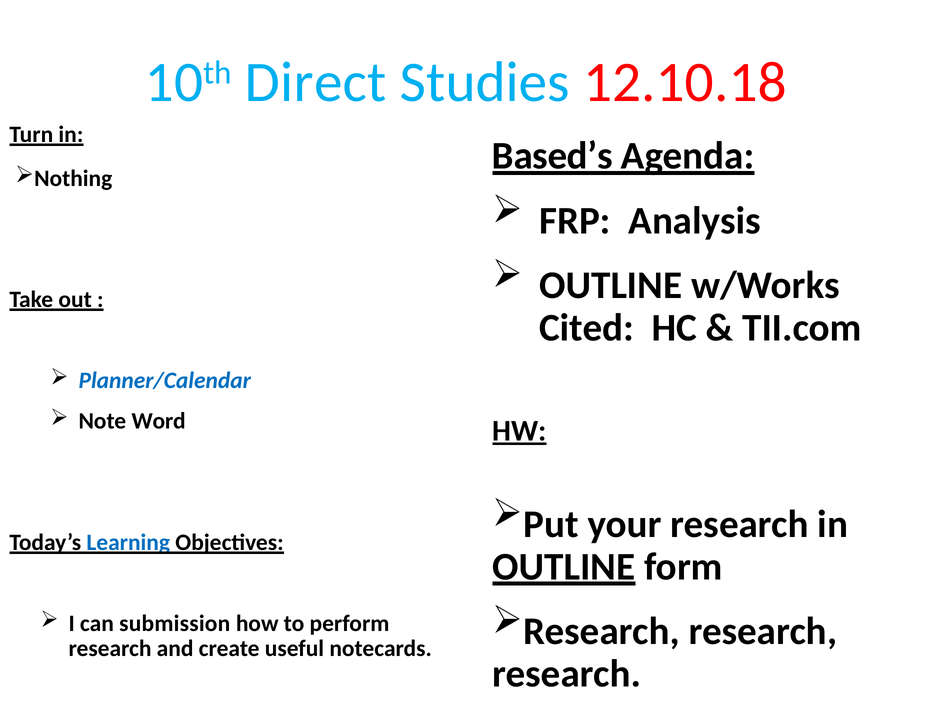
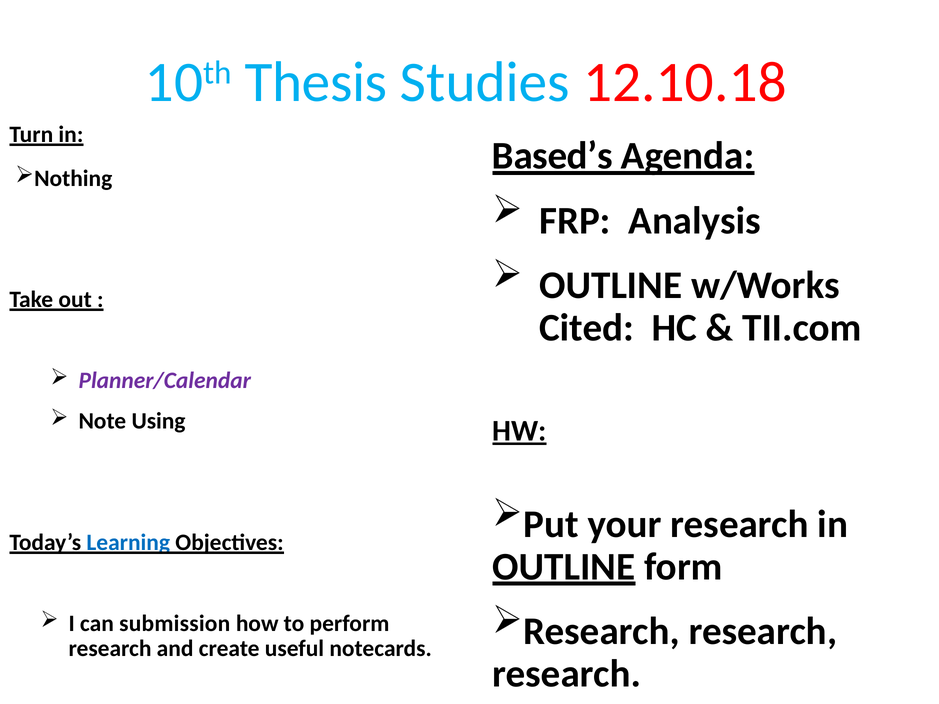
Direct: Direct -> Thesis
Planner/Calendar colour: blue -> purple
Word: Word -> Using
